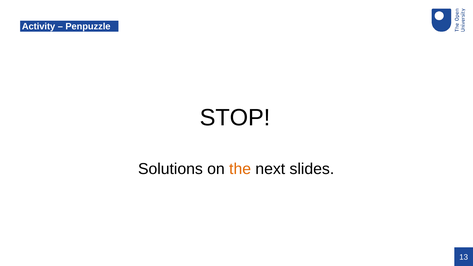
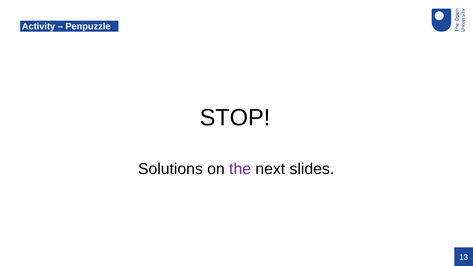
the colour: orange -> purple
